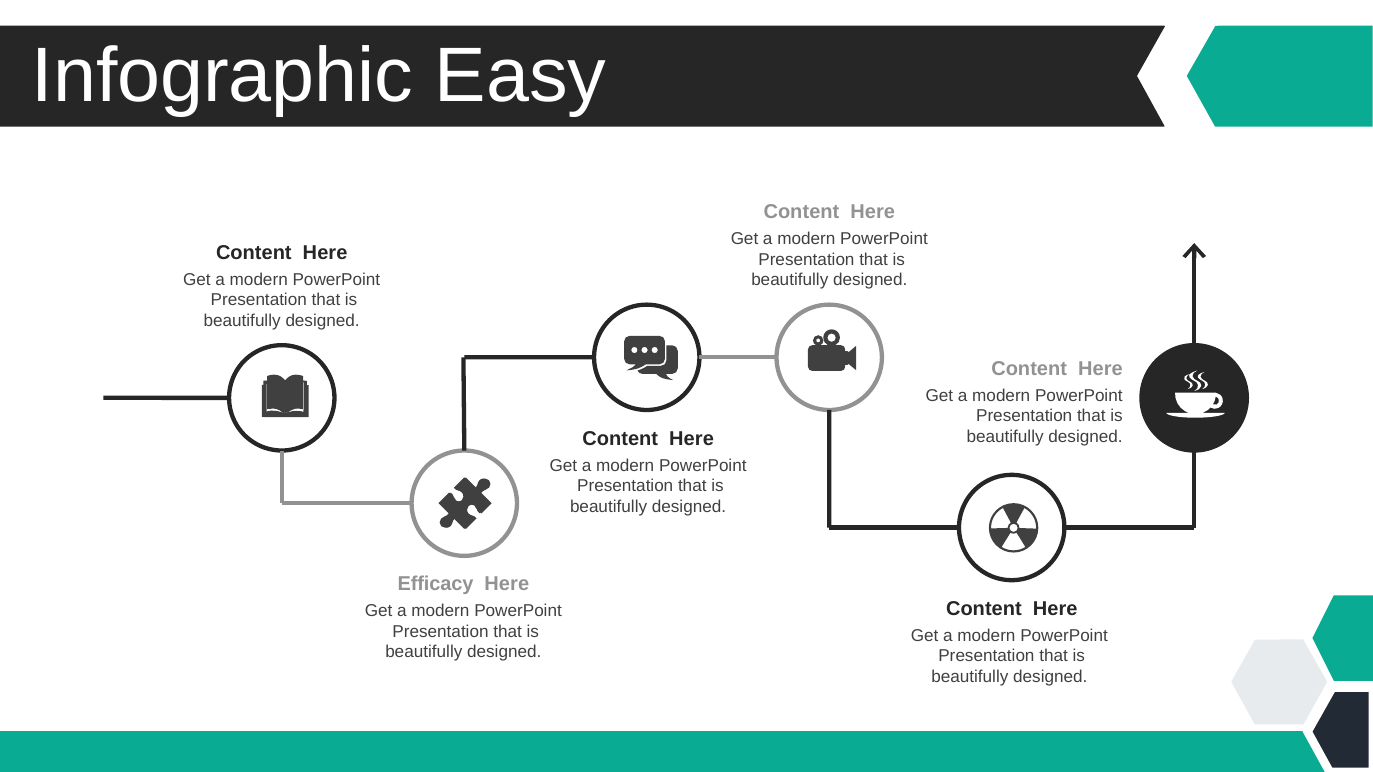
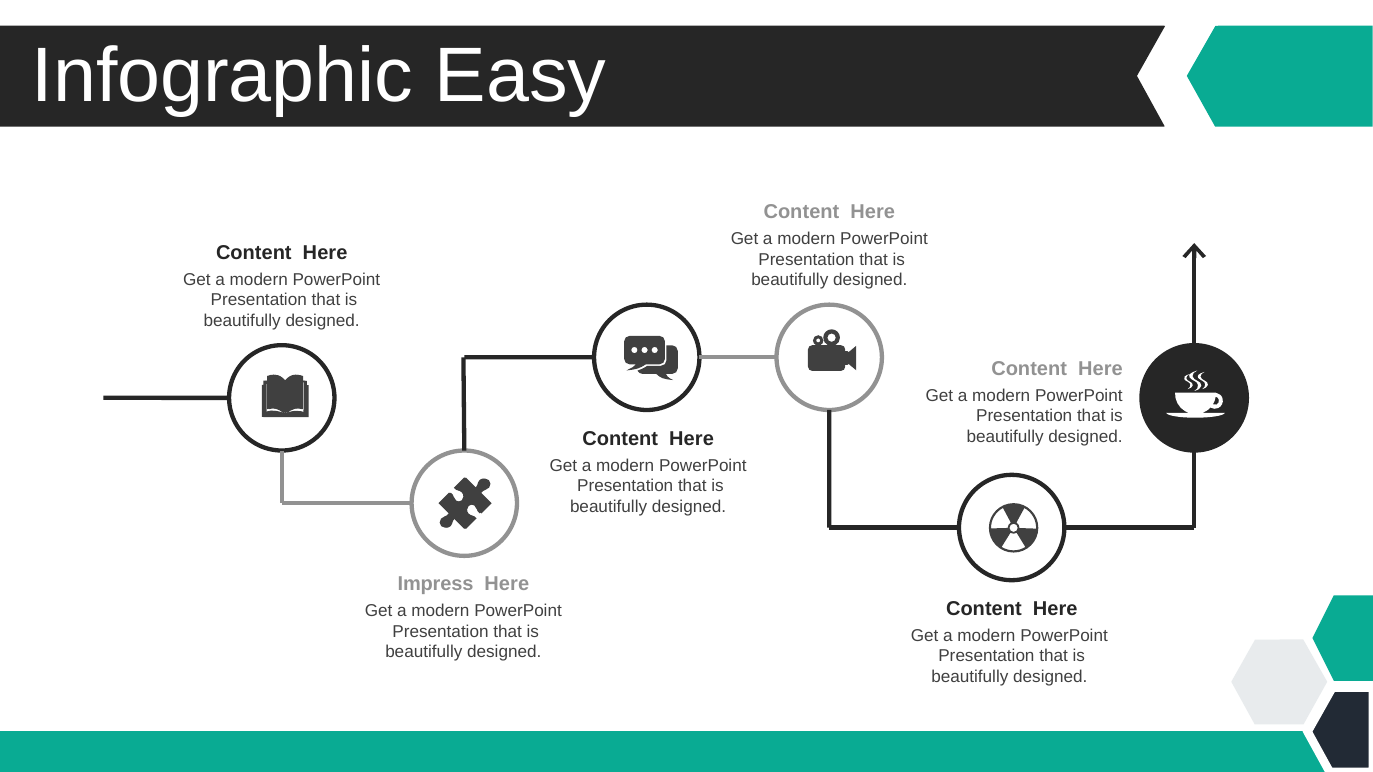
Efficacy: Efficacy -> Impress
